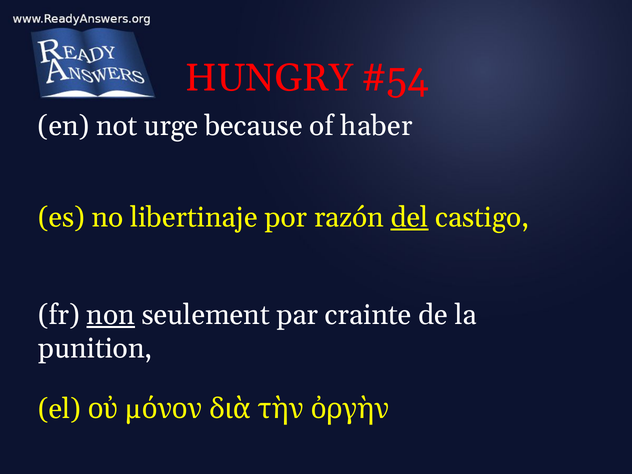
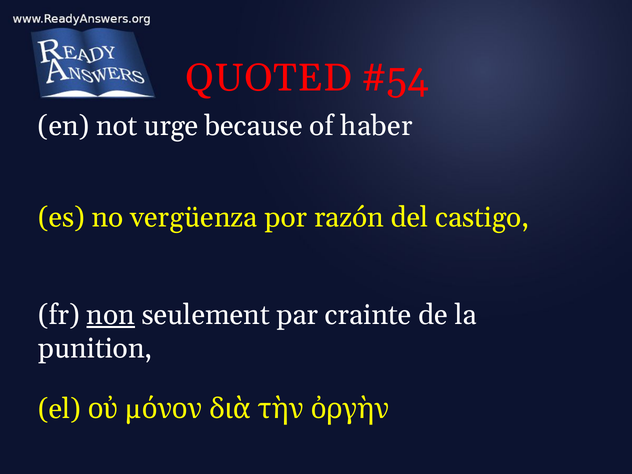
HUNGRY: HUNGRY -> QUOTED
libertinaje: libertinaje -> vergüenza
del underline: present -> none
